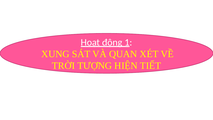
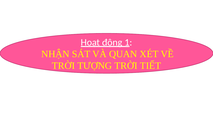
XUNG: XUNG -> NHẬN
TƯỢNG HIỆN: HIỆN -> TRỜI
